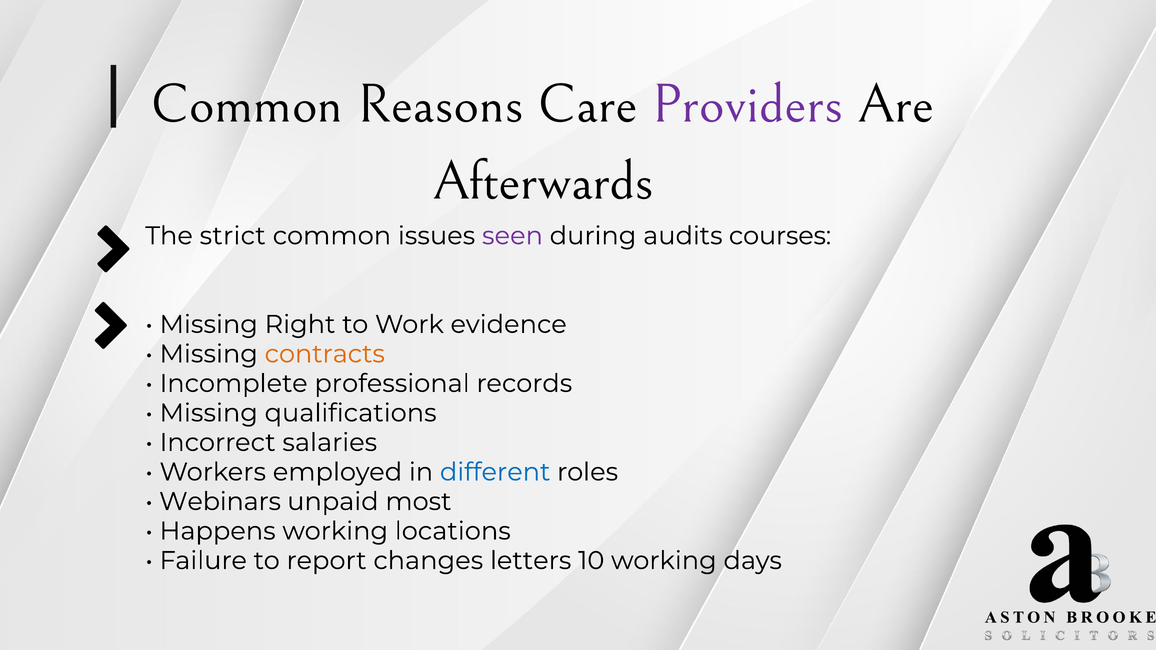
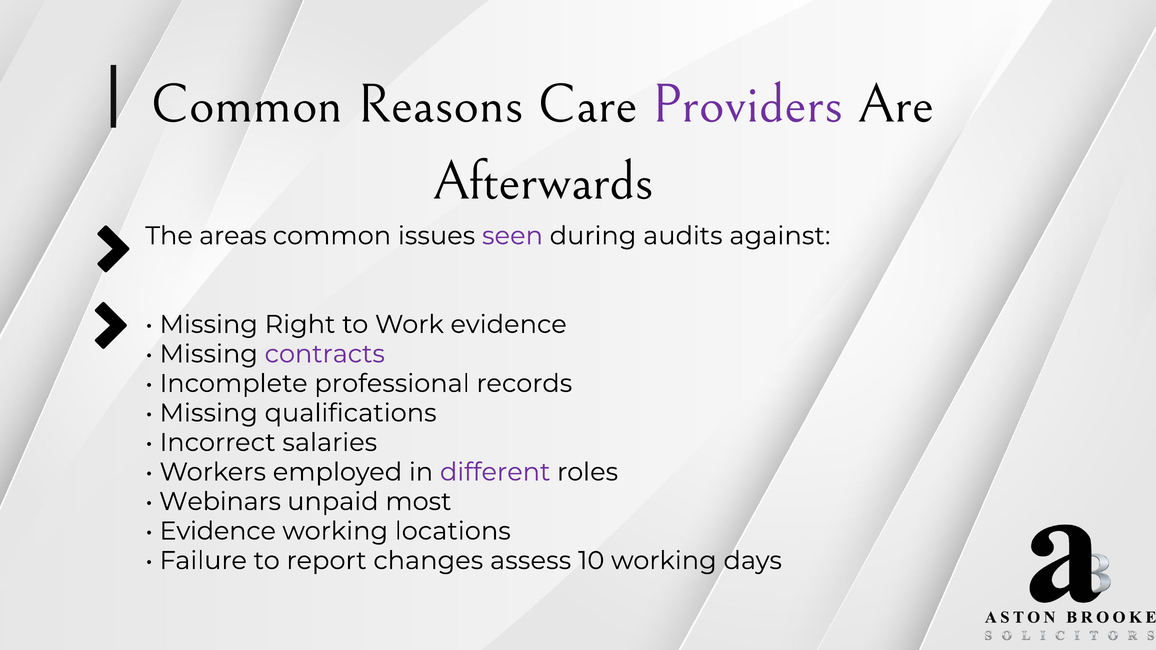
strict: strict -> areas
courses: courses -> against
contracts colour: orange -> purple
different colour: blue -> purple
Happens at (218, 531): Happens -> Evidence
letters: letters -> assess
